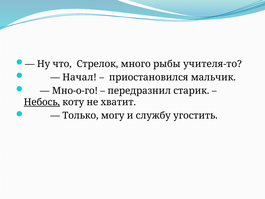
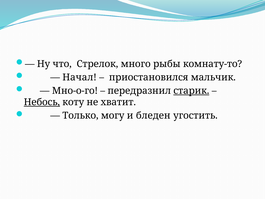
учителя-то: учителя-то -> комнату-то
старик underline: none -> present
службу: службу -> бледен
